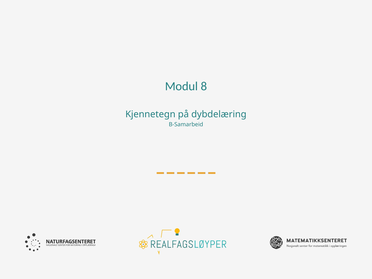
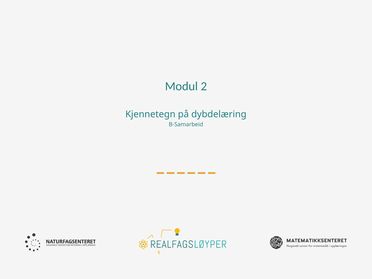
8: 8 -> 2
